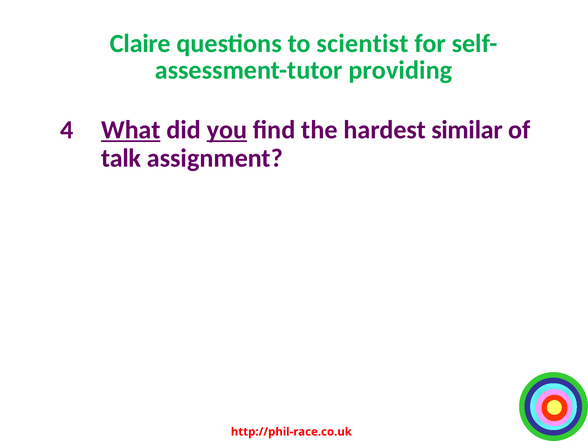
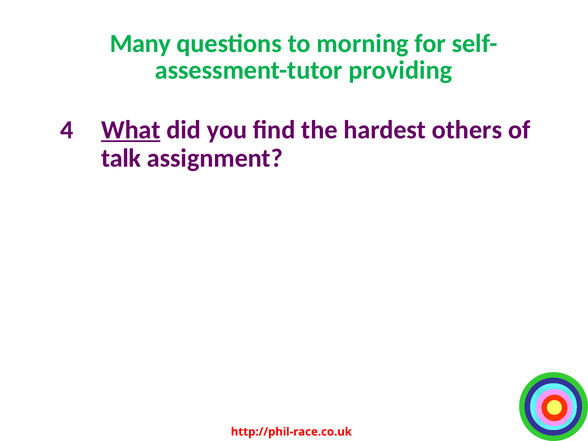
Claire: Claire -> Many
scientist: scientist -> morning
you underline: present -> none
similar: similar -> others
